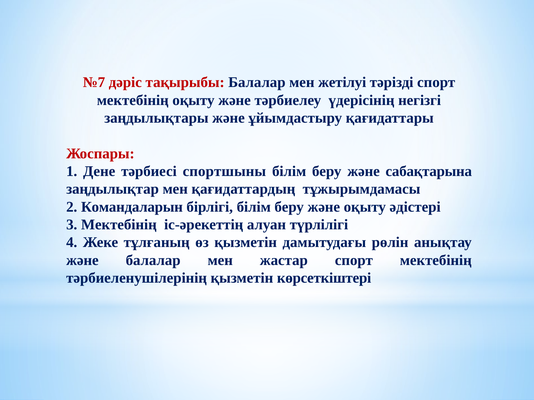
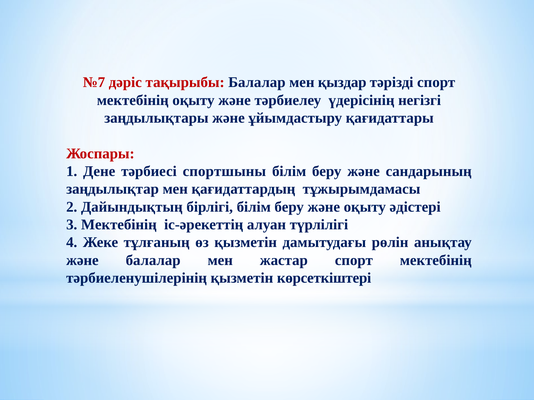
жетілуі: жетілуі -> қыздар
сабақтарына: сабақтарына -> сандарының
Командаларын: Командаларын -> Дайындықтың
